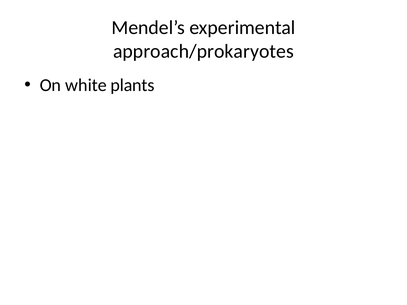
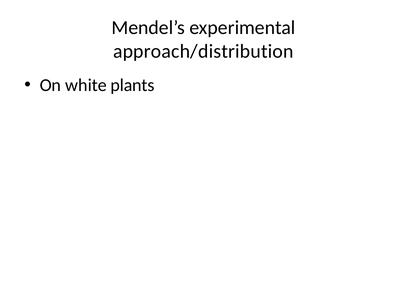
approach/prokaryotes: approach/prokaryotes -> approach/distribution
